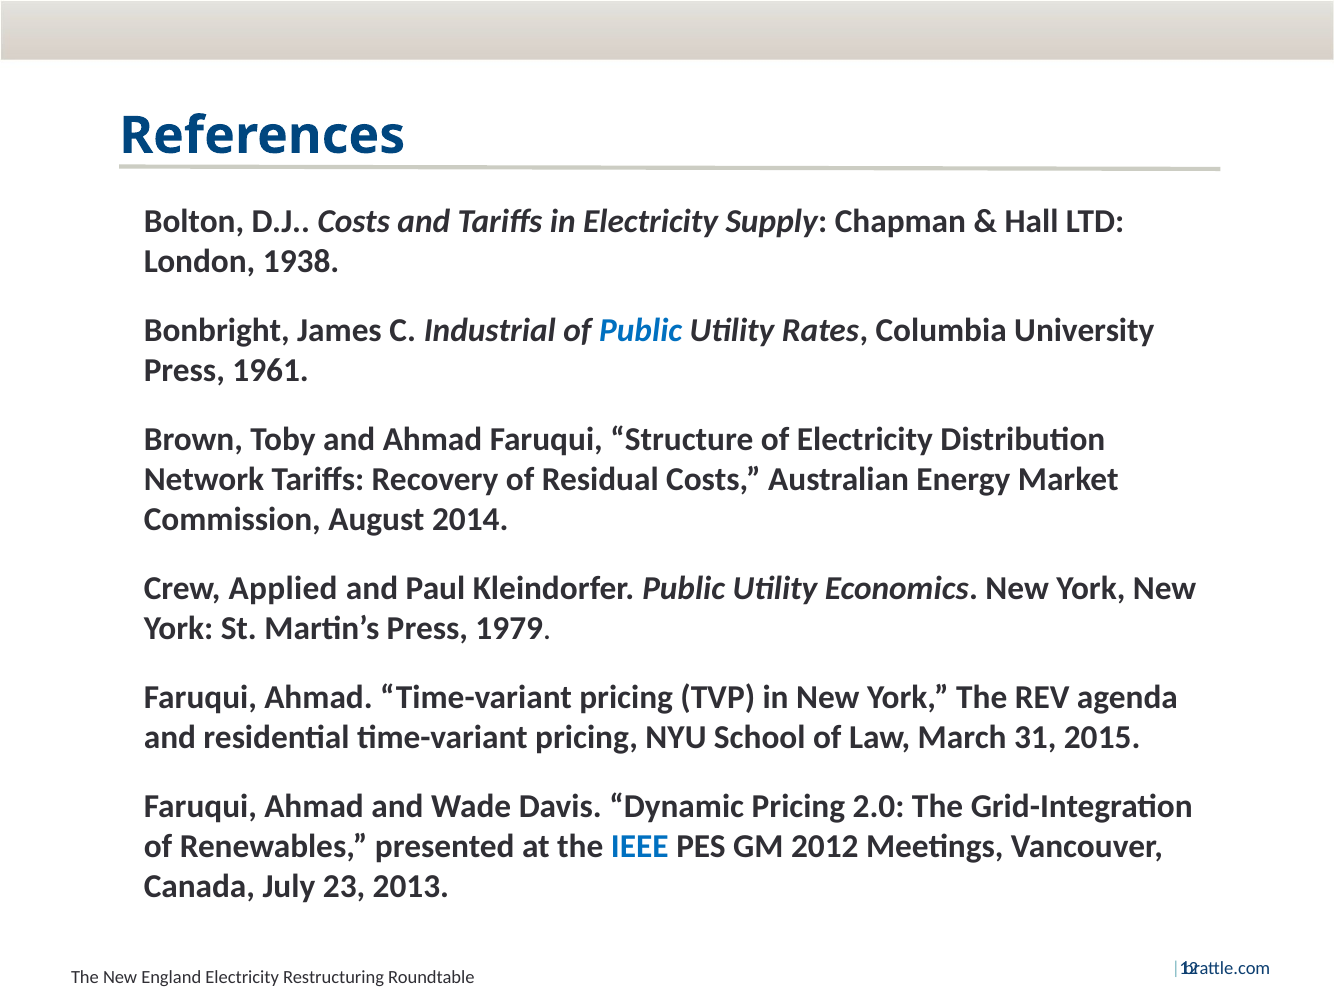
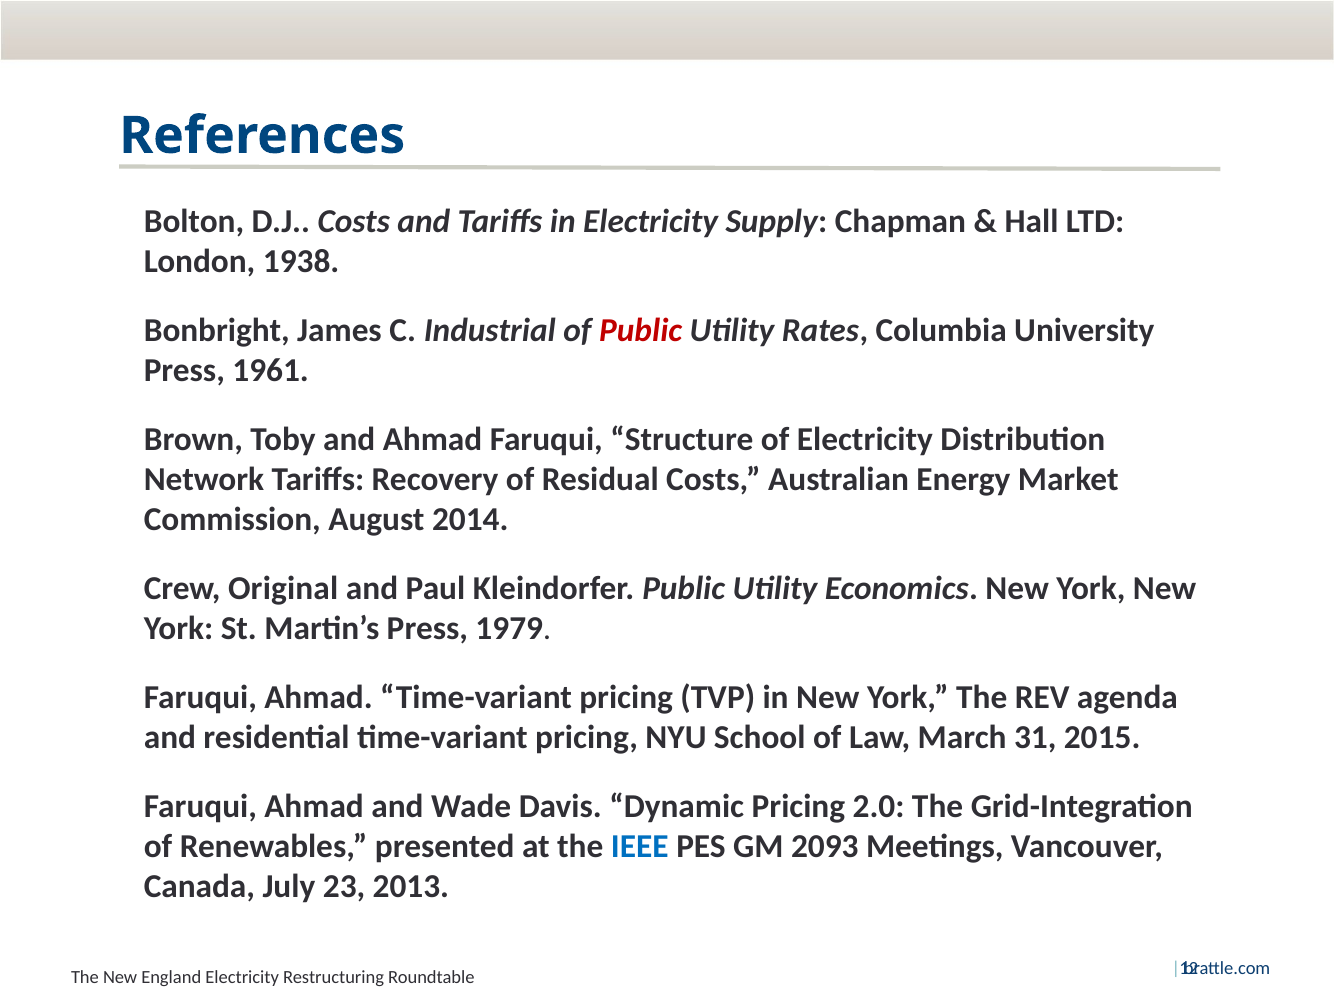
Public at (641, 330) colour: blue -> red
Applied: Applied -> Original
2012: 2012 -> 2093
